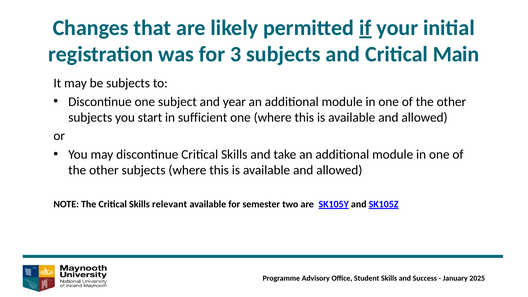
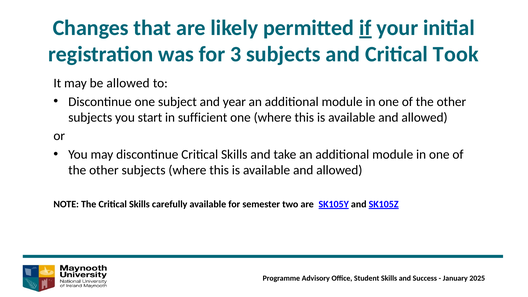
Main: Main -> Took
be subjects: subjects -> allowed
relevant: relevant -> carefully
